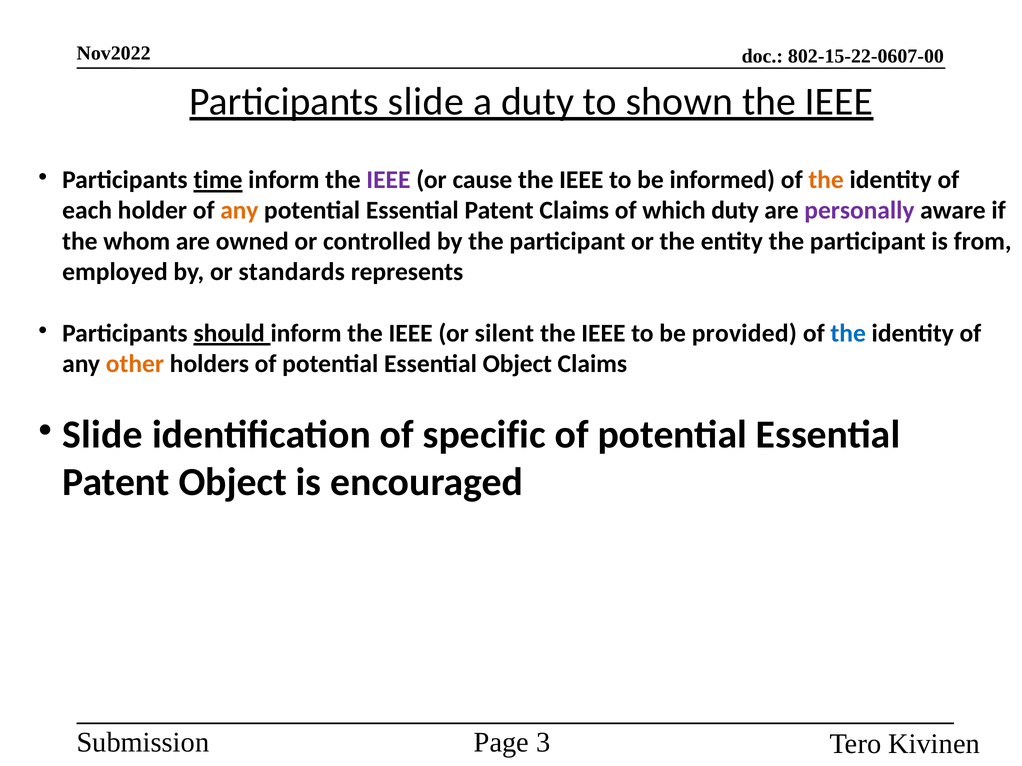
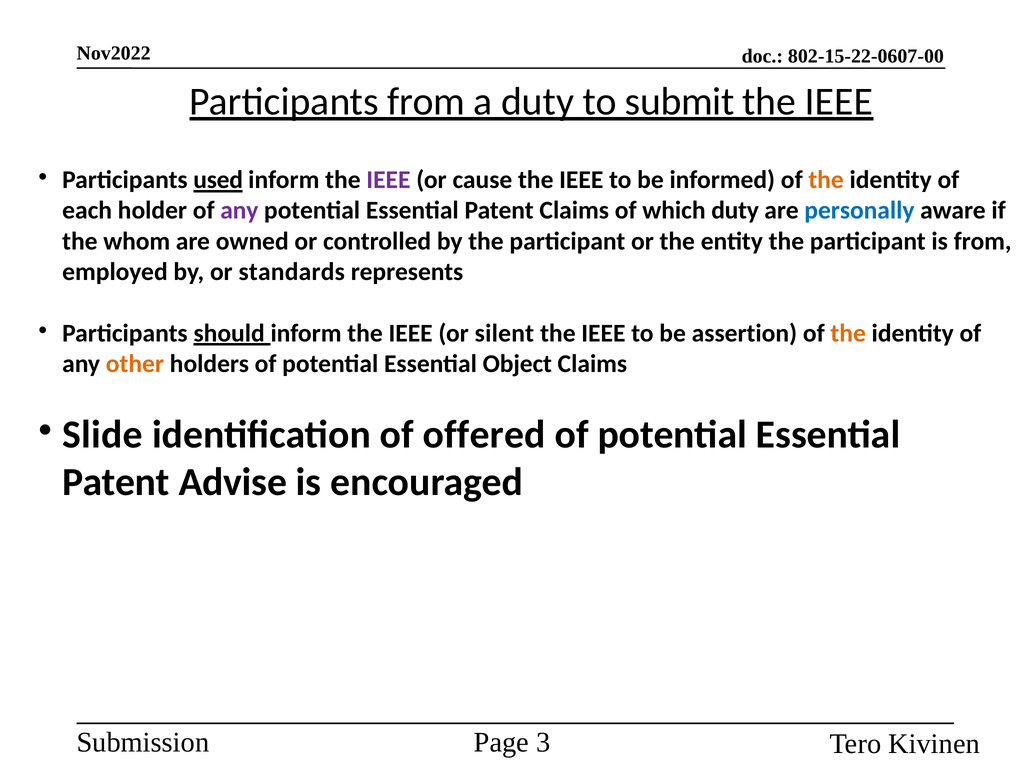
Participants slide: slide -> from
shown: shown -> submit
time: time -> used
any at (239, 211) colour: orange -> purple
personally colour: purple -> blue
provided: provided -> assertion
the at (848, 333) colour: blue -> orange
specific: specific -> offered
Patent Object: Object -> Advise
